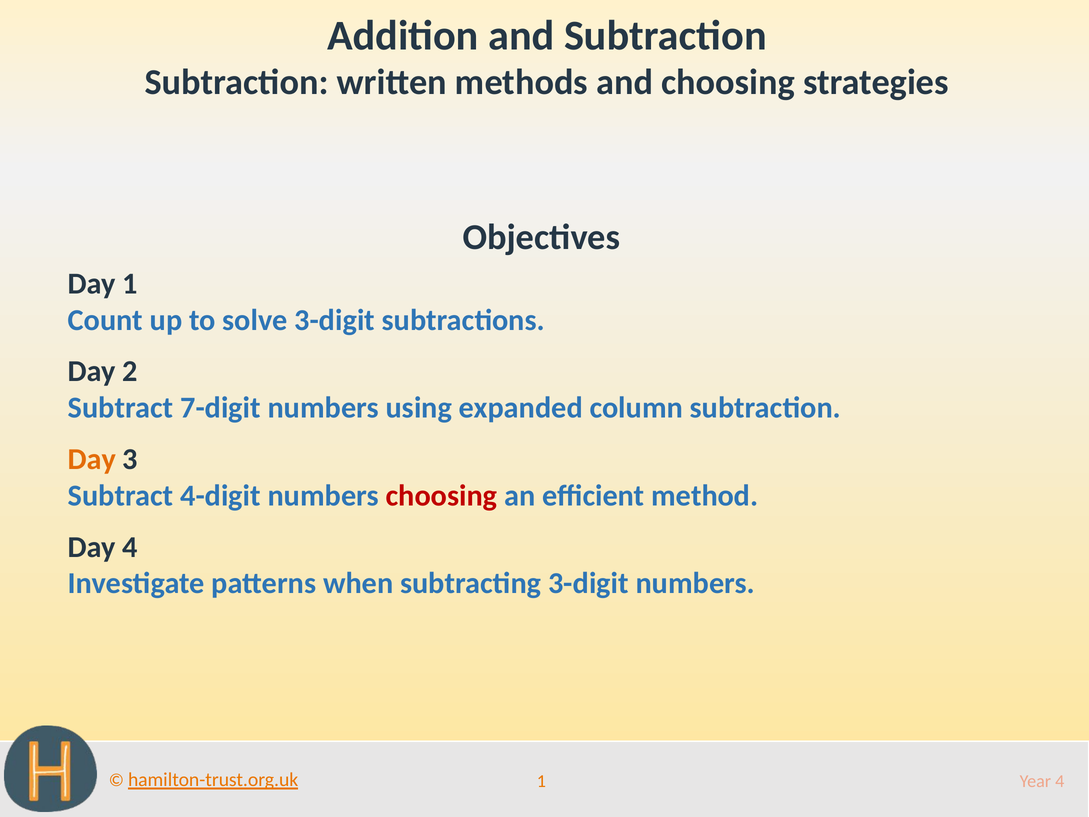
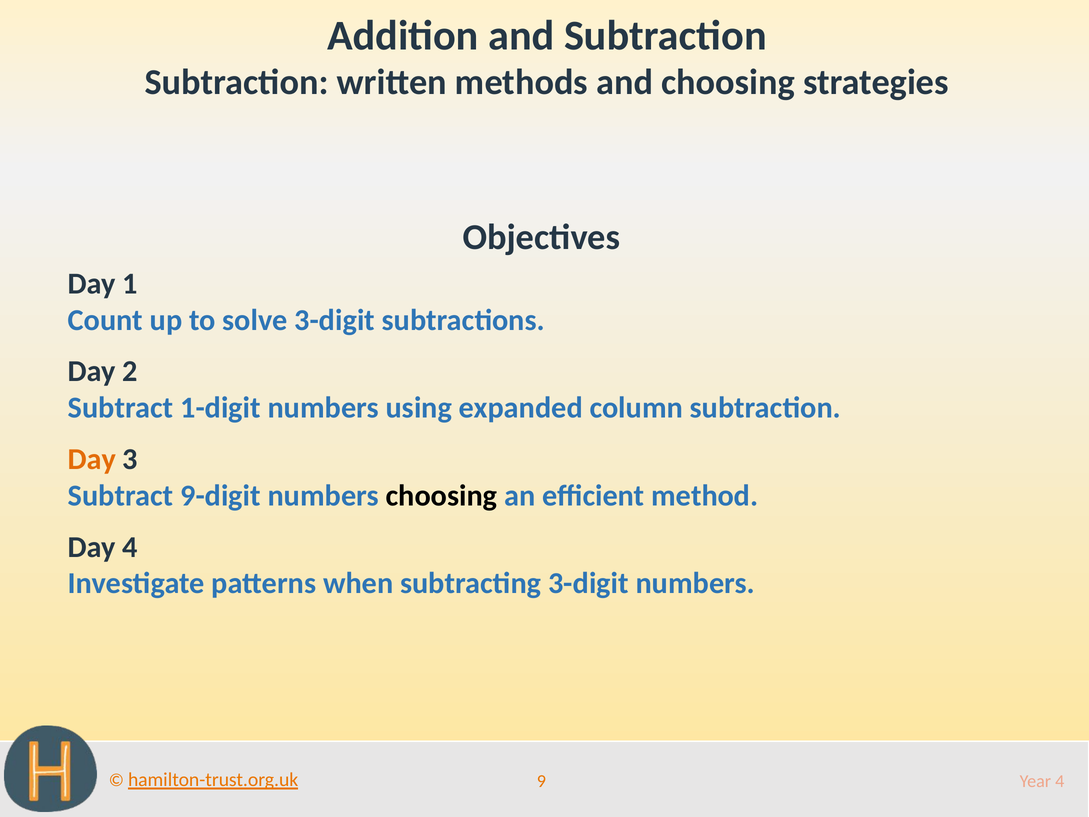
7-digit: 7-digit -> 1-digit
4-digit: 4-digit -> 9-digit
choosing at (441, 495) colour: red -> black
1 at (541, 781): 1 -> 9
